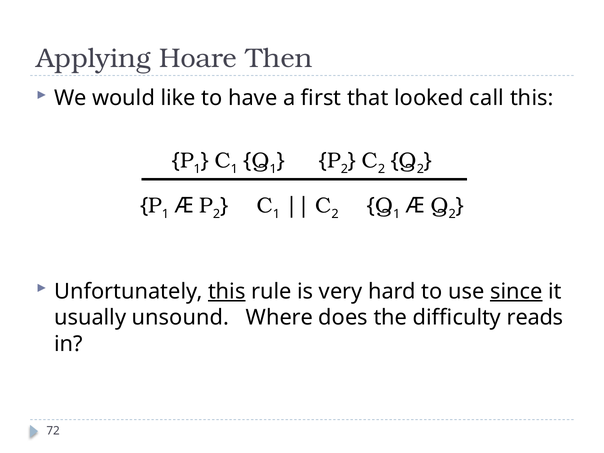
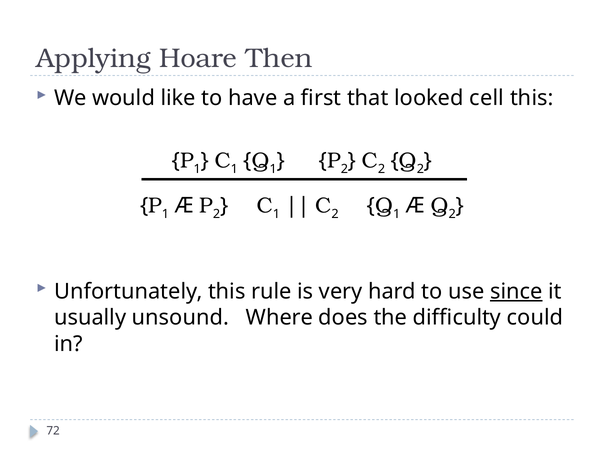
call: call -> cell
this at (227, 292) underline: present -> none
reads: reads -> could
